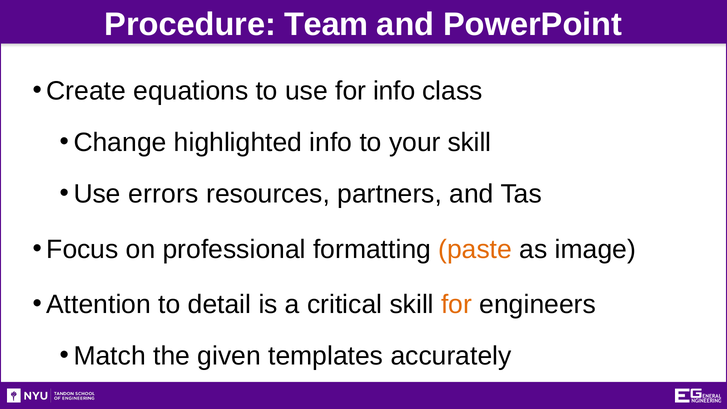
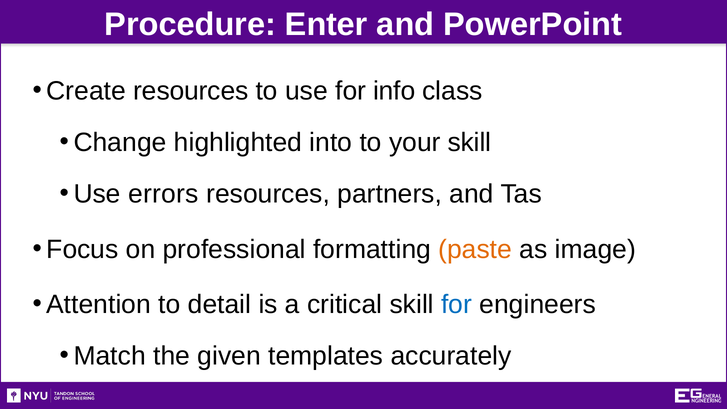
Team: Team -> Enter
Create equations: equations -> resources
highlighted info: info -> into
for at (457, 305) colour: orange -> blue
